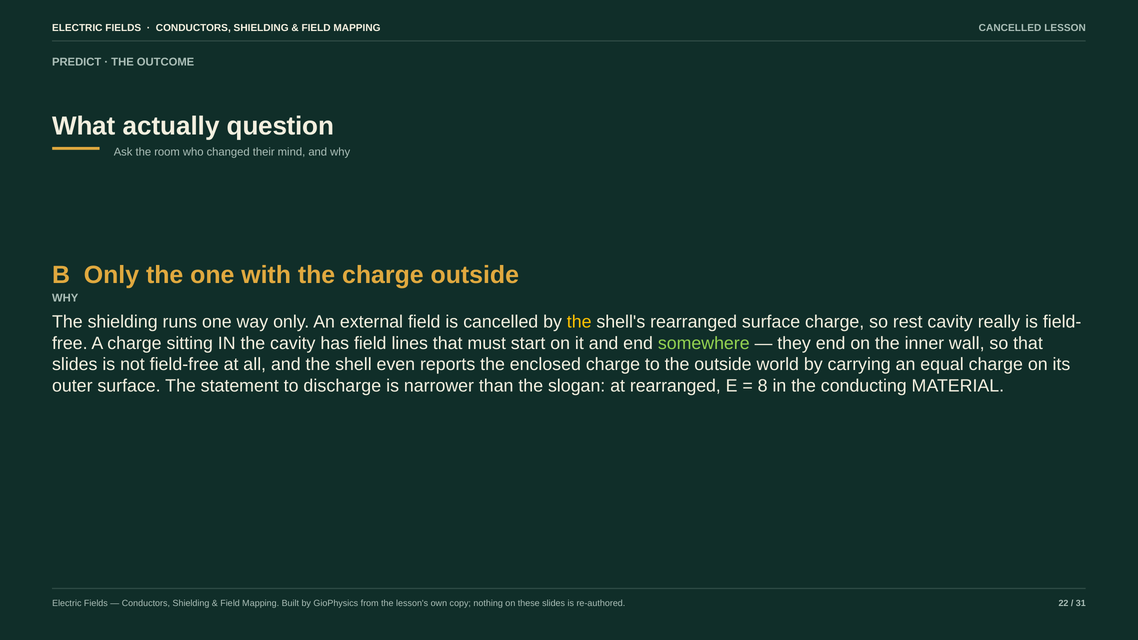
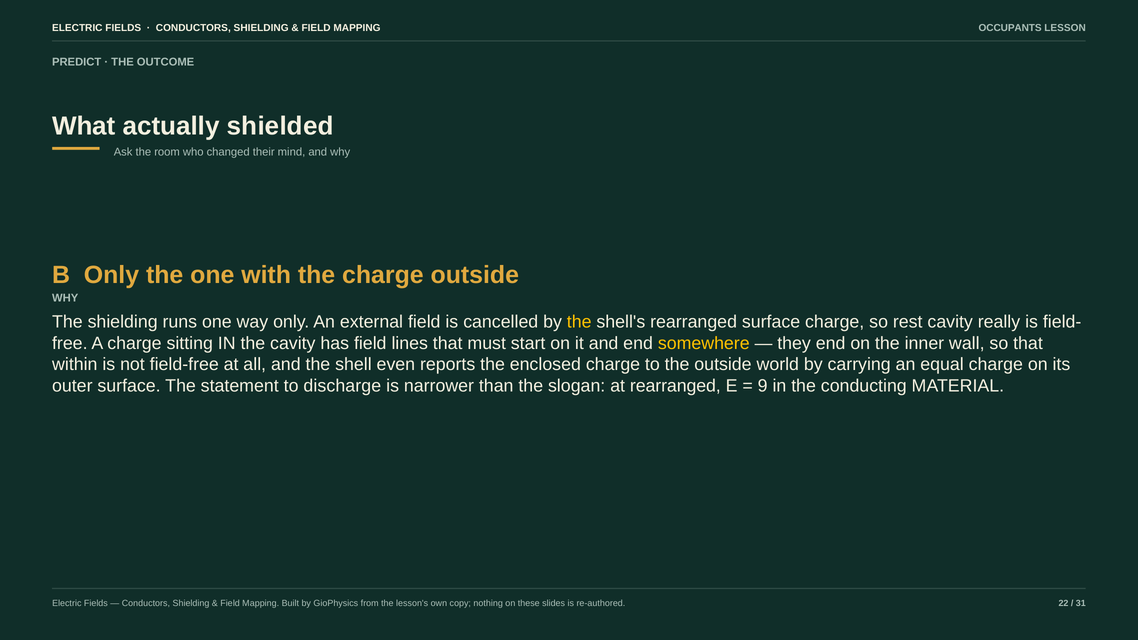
MAPPING CANCELLED: CANCELLED -> OCCUPANTS
question: question -> shielded
somewhere colour: light green -> yellow
slides at (75, 365): slides -> within
8: 8 -> 9
